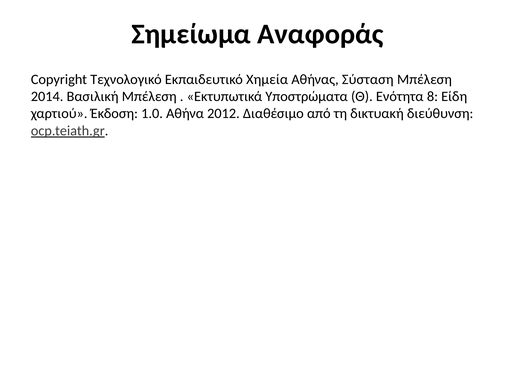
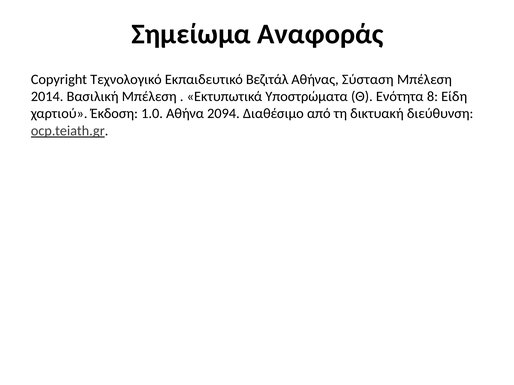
Χημεία: Χημεία -> Βεζιτάλ
2012: 2012 -> 2094
